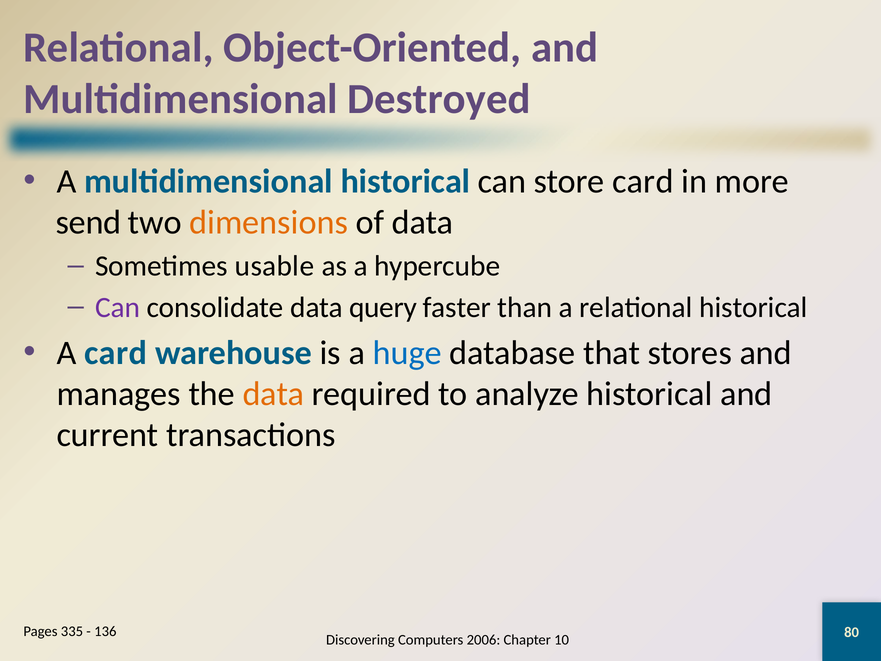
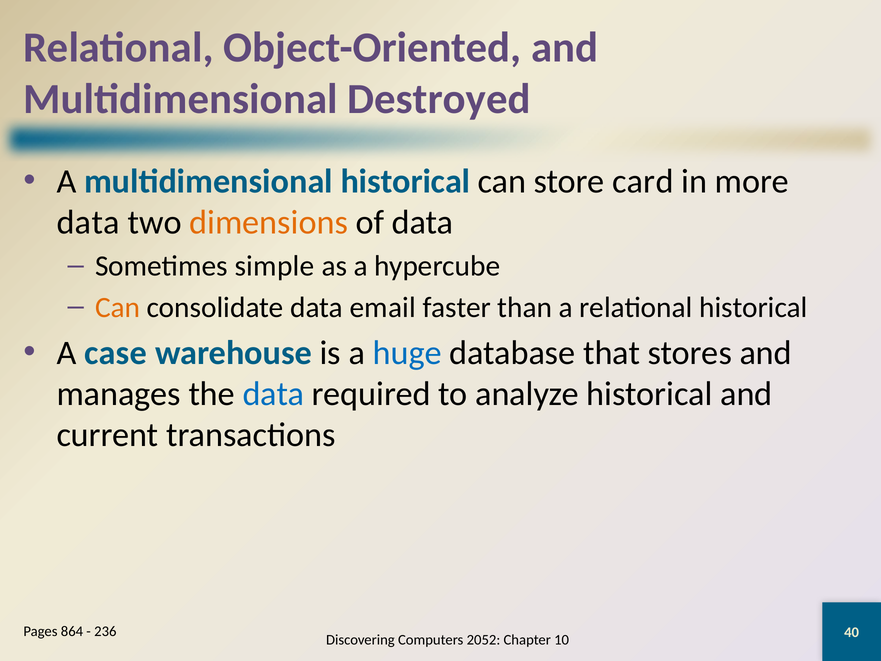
send at (89, 223): send -> data
usable: usable -> simple
Can at (118, 307) colour: purple -> orange
query: query -> email
A card: card -> case
data at (273, 394) colour: orange -> blue
335: 335 -> 864
136: 136 -> 236
2006: 2006 -> 2052
80: 80 -> 40
